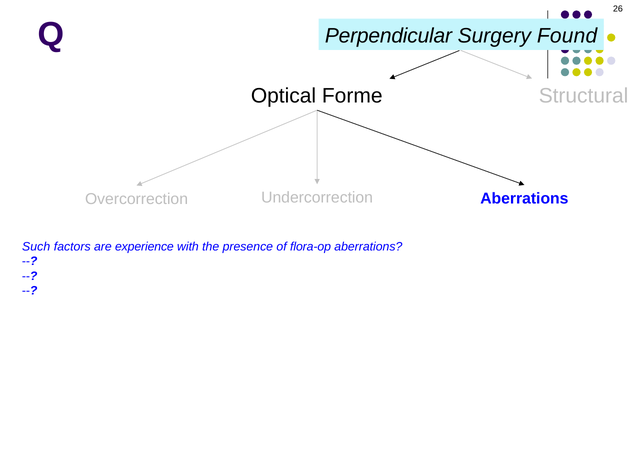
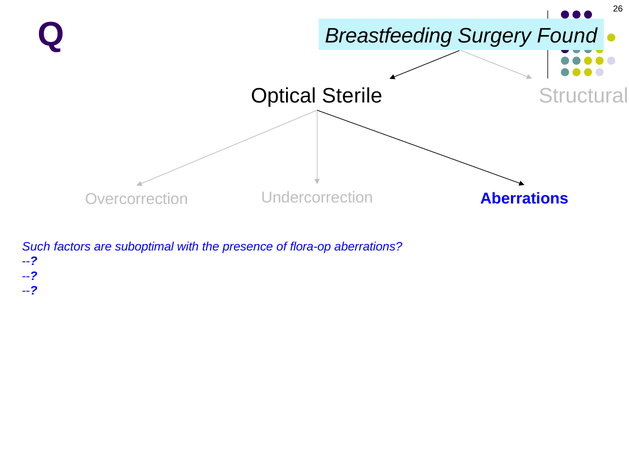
Perpendicular: Perpendicular -> Breastfeeding
Forme: Forme -> Sterile
experience: experience -> suboptimal
